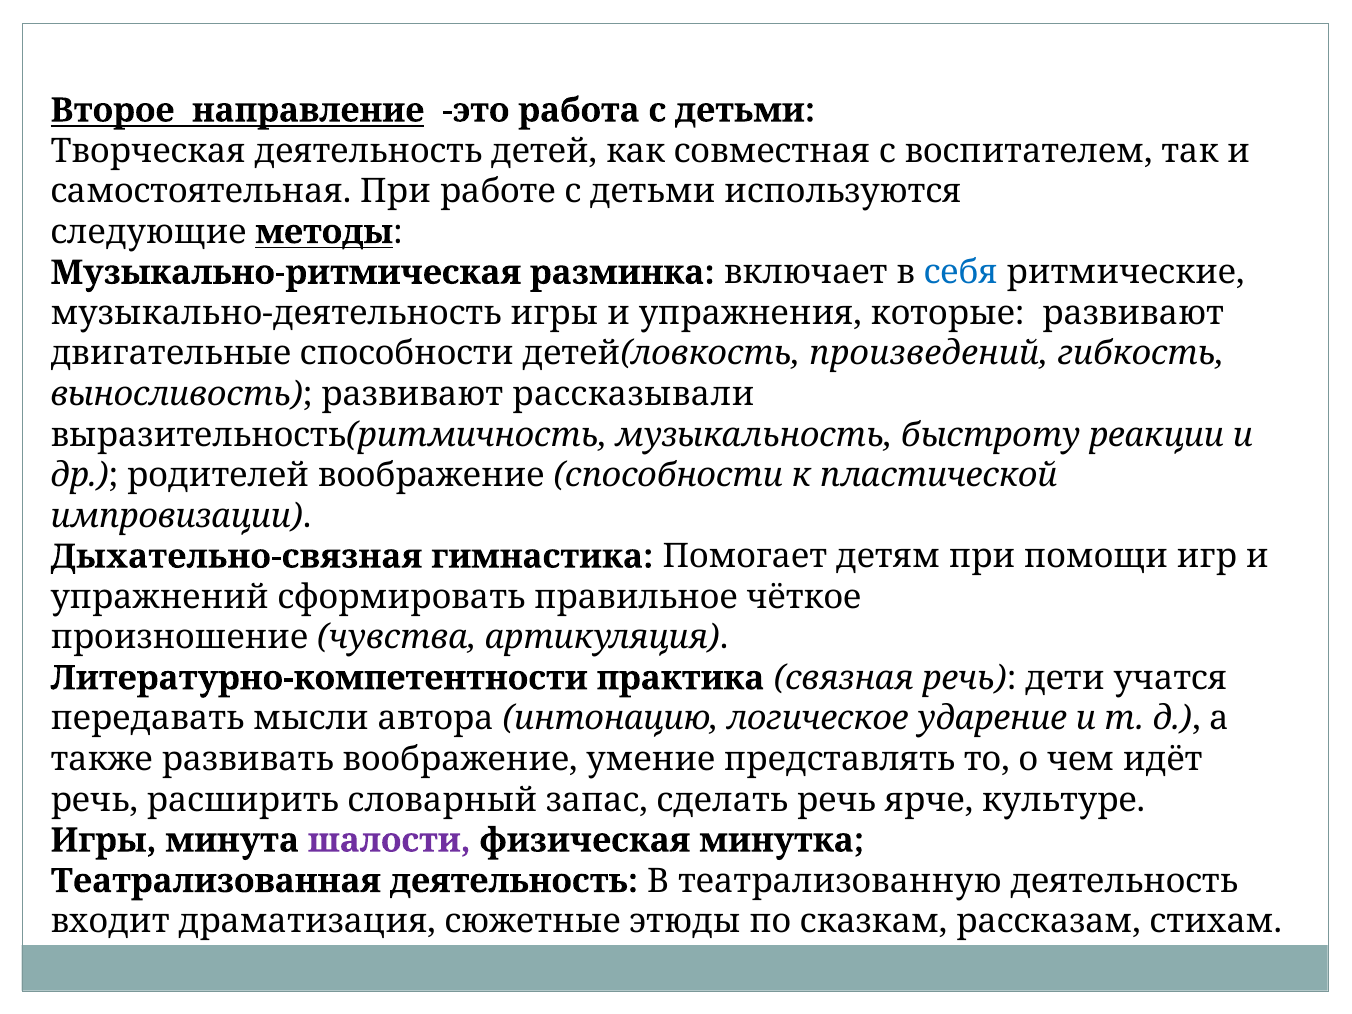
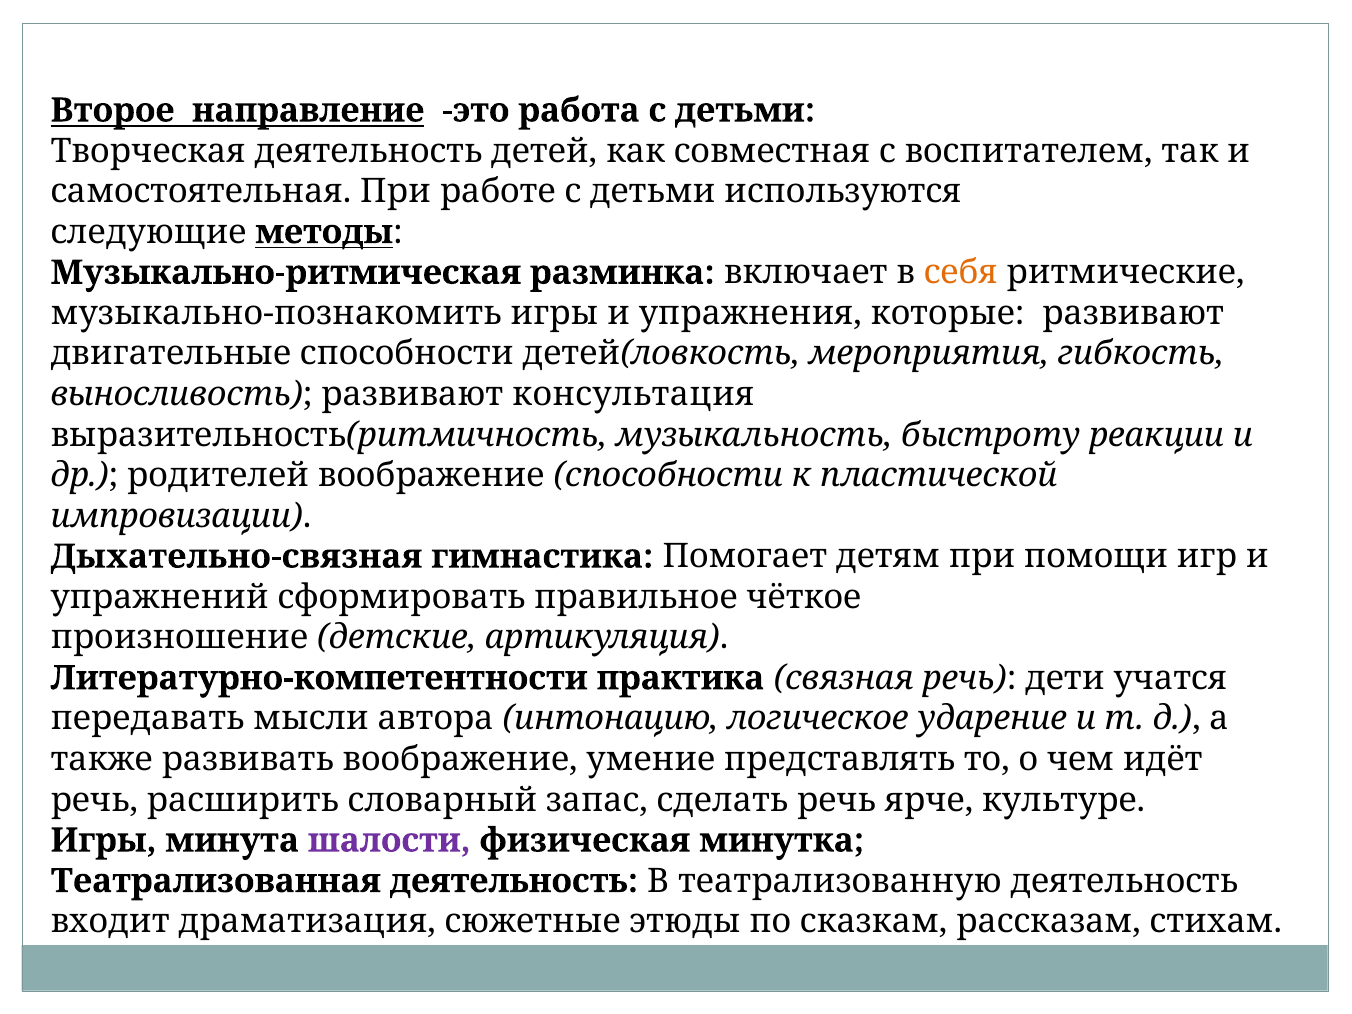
себя colour: blue -> orange
музыкально-деятельность: музыкально-деятельность -> музыкально-познакомить
произведений: произведений -> мероприятия
рассказывали: рассказывали -> консультация
чувства: чувства -> детские
